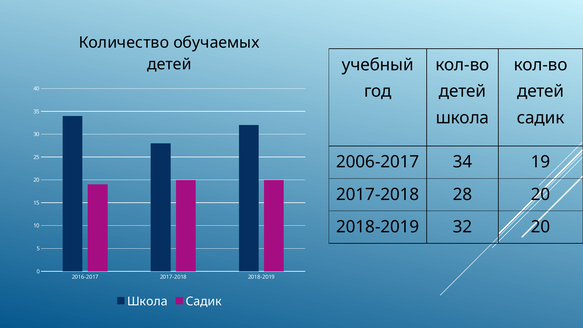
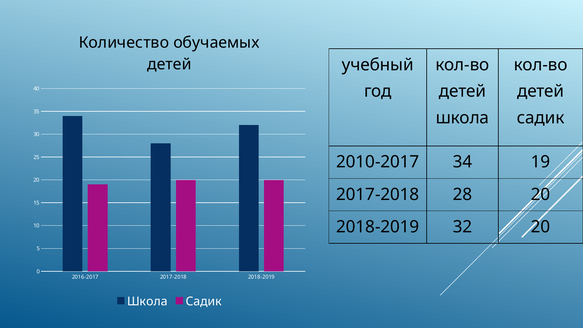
2006-2017: 2006-2017 -> 2010-2017
